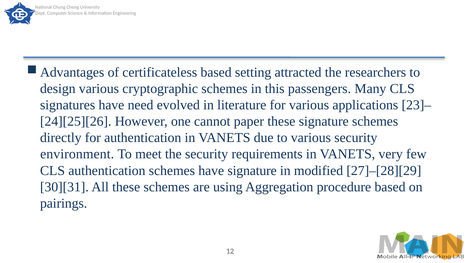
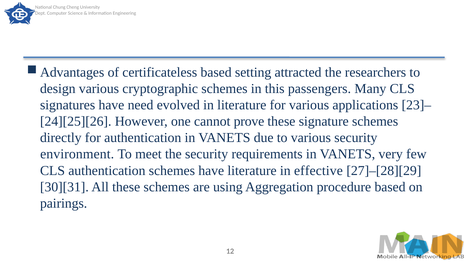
paper: paper -> prove
have signature: signature -> literature
modified: modified -> effective
